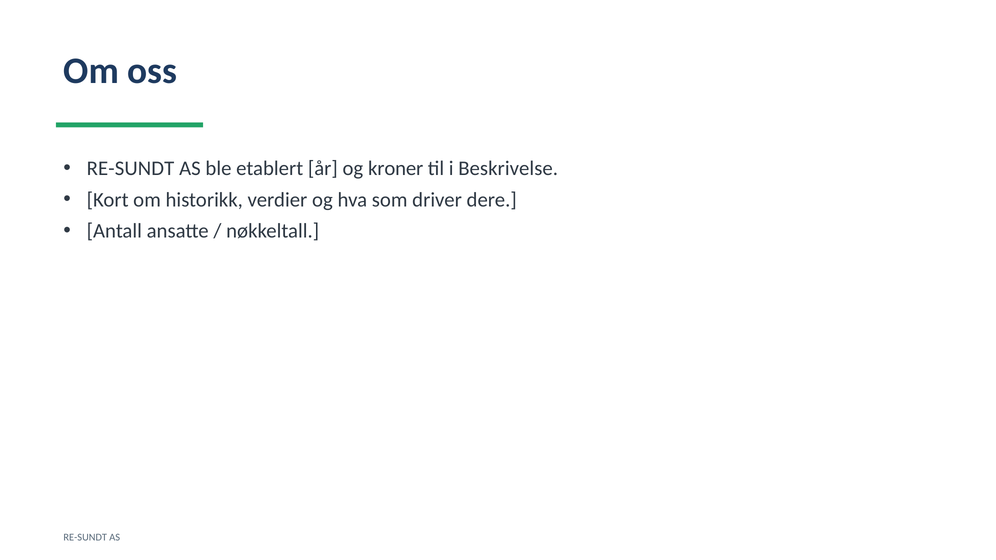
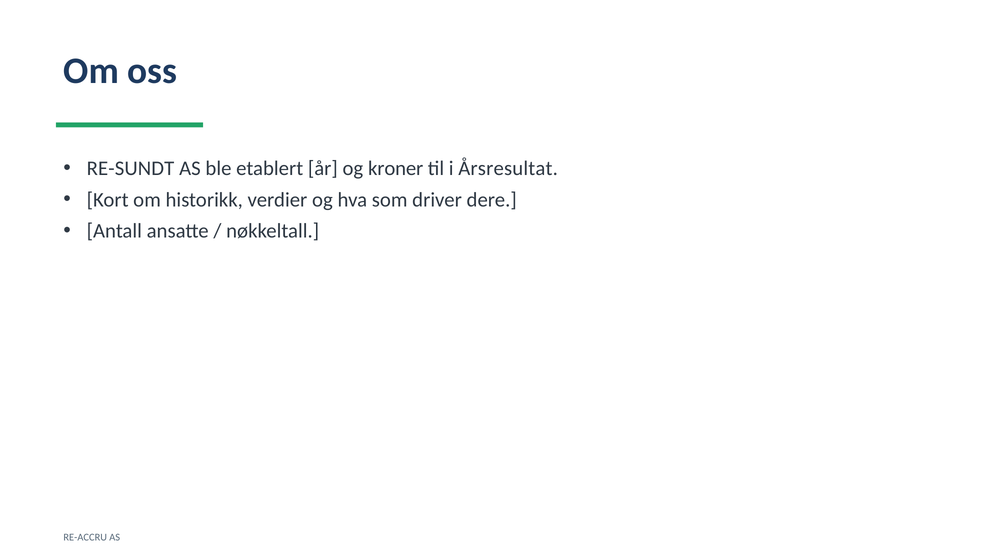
Beskrivelse: Beskrivelse -> Årsresultat
RE-SUNDT at (85, 538): RE-SUNDT -> RE-ACCRU
